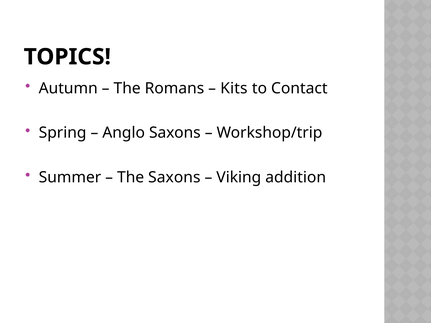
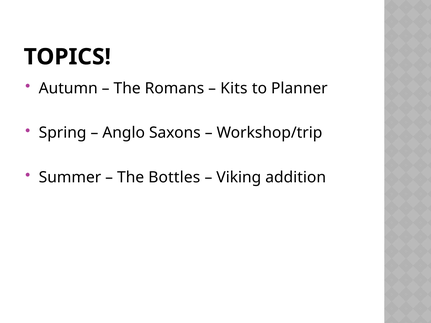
Contact: Contact -> Planner
The Saxons: Saxons -> Bottles
